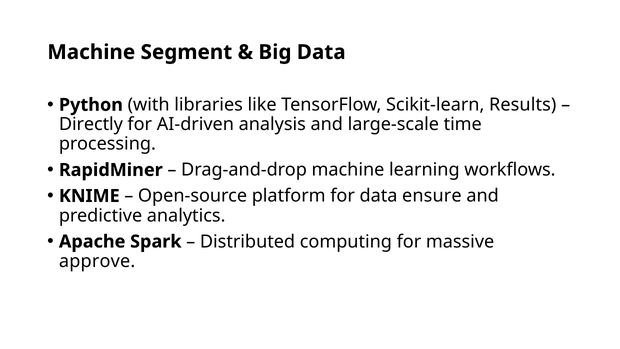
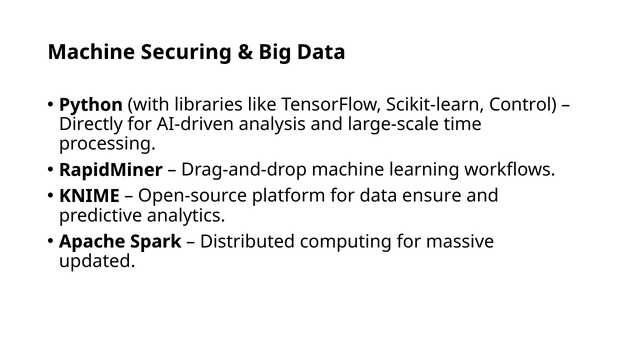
Segment: Segment -> Securing
Results: Results -> Control
approve: approve -> updated
